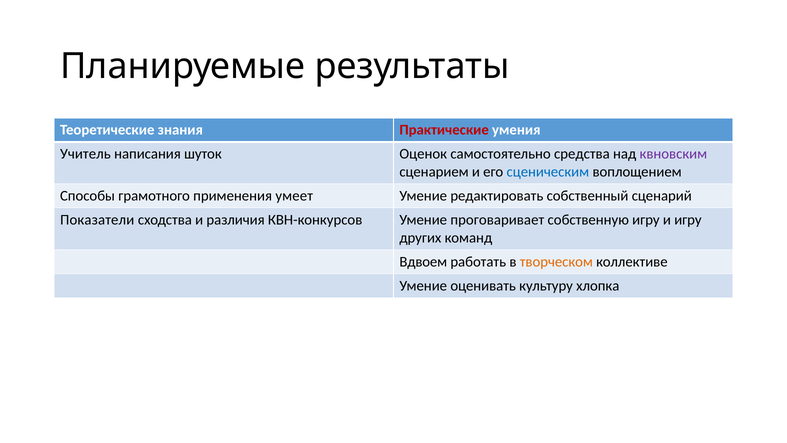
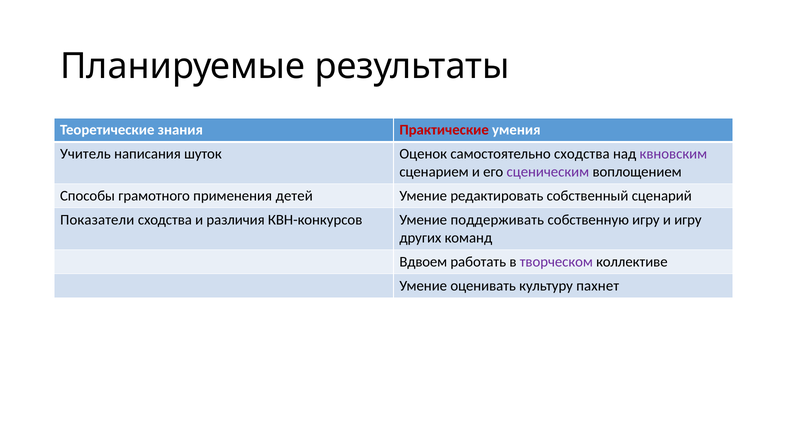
самостоятельно средства: средства -> сходства
сценическим colour: blue -> purple
умеет: умеет -> детей
проговаривает: проговаривает -> поддерживать
творческом colour: orange -> purple
хлопка: хлопка -> пахнет
